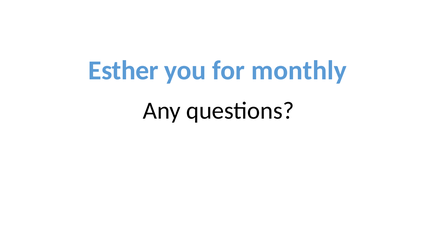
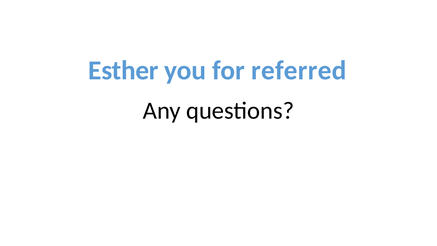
monthly: monthly -> referred
